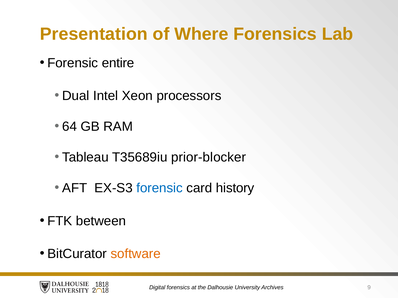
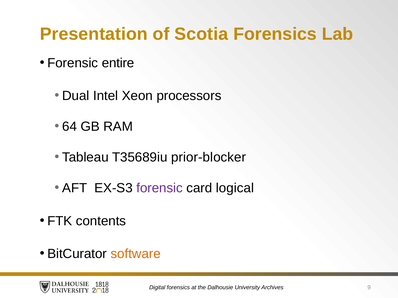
Where: Where -> Scotia
forensic at (160, 188) colour: blue -> purple
history: history -> logical
between: between -> contents
